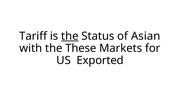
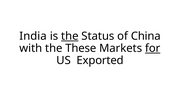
Tariff: Tariff -> India
Asian: Asian -> China
for underline: none -> present
